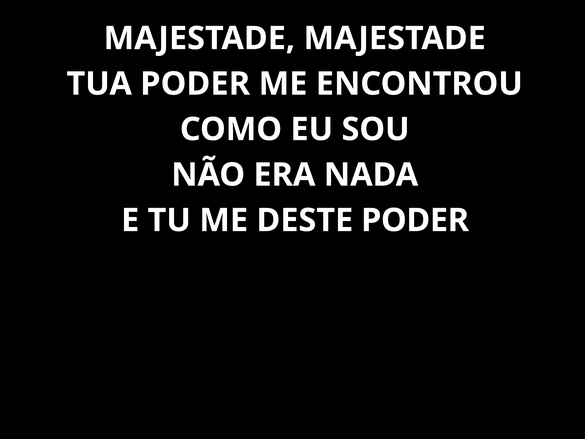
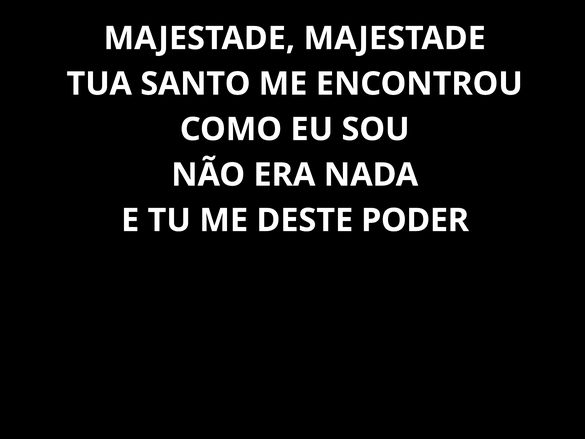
TUA PODER: PODER -> SANTO
